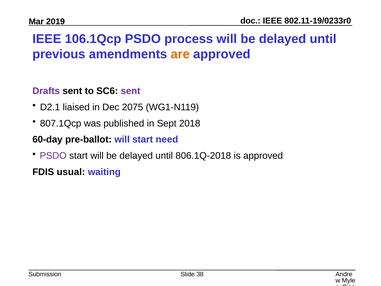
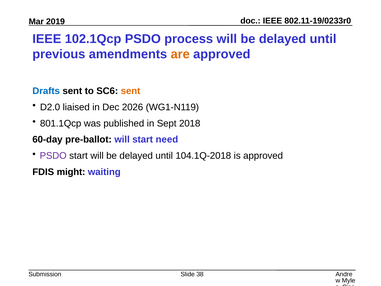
106.1Qcp: 106.1Qcp -> 102.1Qcp
Drafts colour: purple -> blue
sent at (131, 91) colour: purple -> orange
D2.1: D2.1 -> D2.0
2075: 2075 -> 2026
807.1Qcp: 807.1Qcp -> 801.1Qcp
806.1Q-2018: 806.1Q-2018 -> 104.1Q-2018
usual: usual -> might
